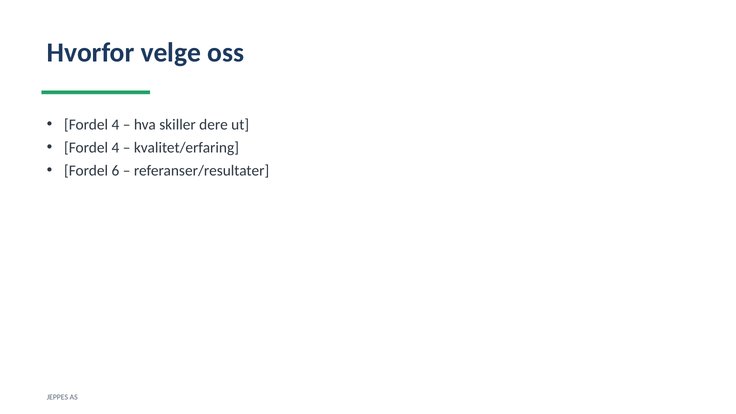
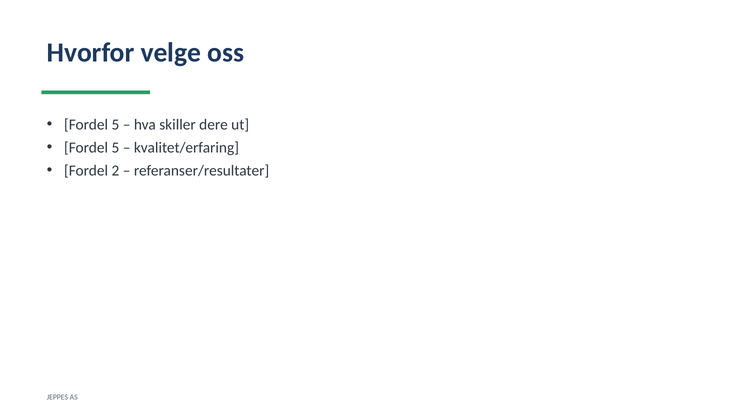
4 at (115, 125): 4 -> 5
4 at (115, 148): 4 -> 5
6: 6 -> 2
